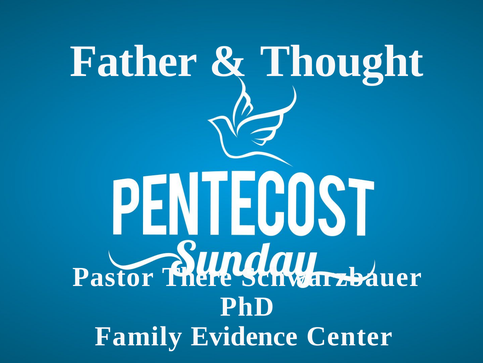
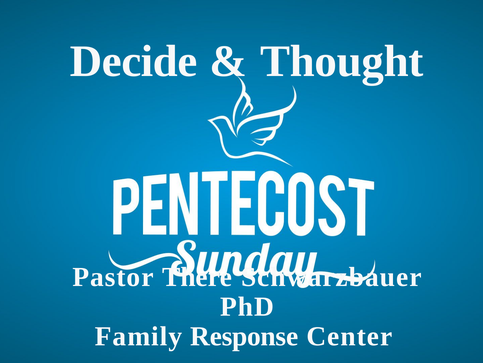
Father: Father -> Decide
Evidence: Evidence -> Response
